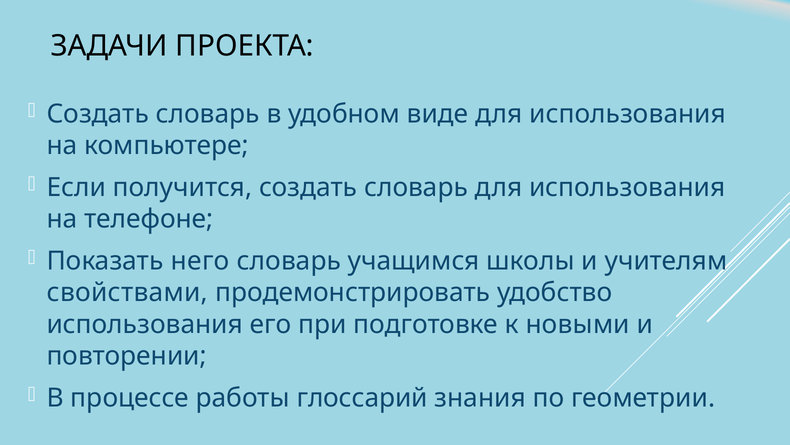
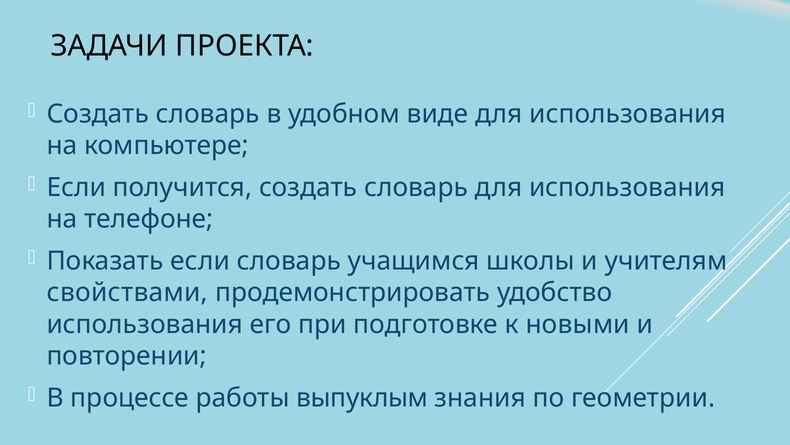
Показать него: него -> если
глоссарий: глоссарий -> выпуклым
